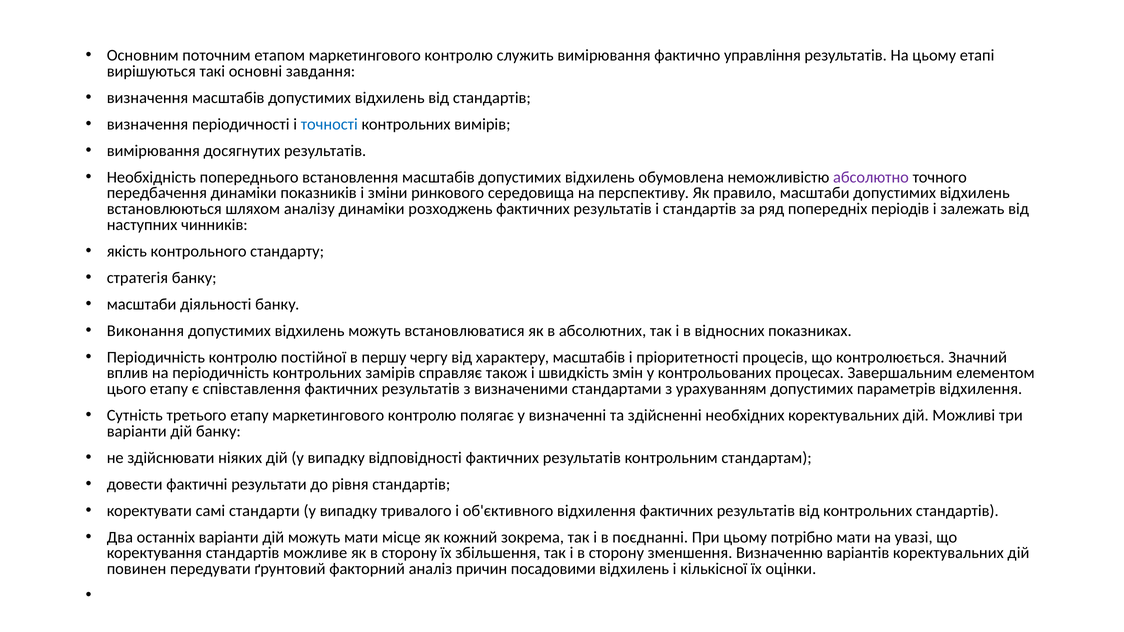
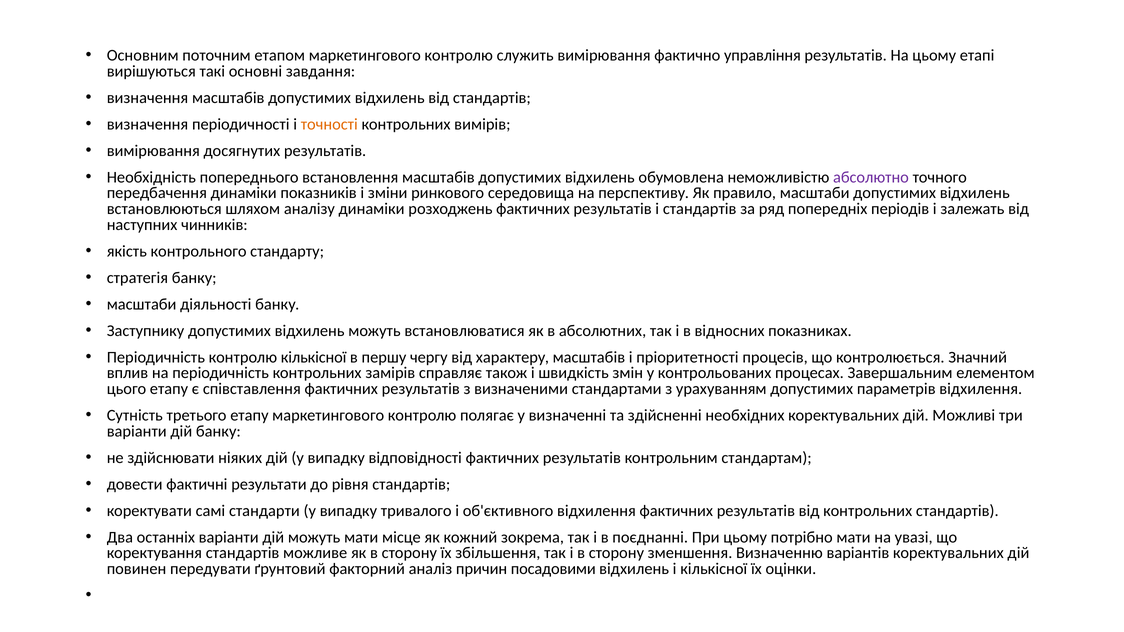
точності colour: blue -> orange
Виконання: Виконання -> Заступнику
контролю постійної: постійної -> кількісної
